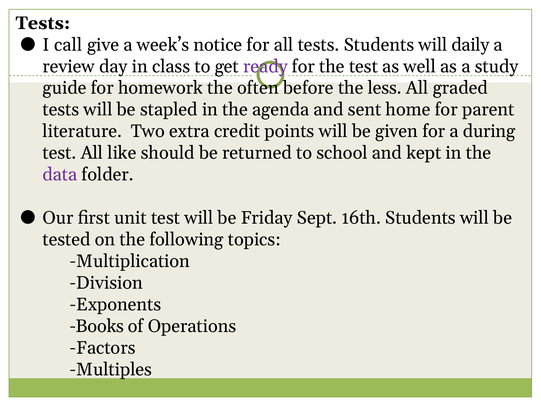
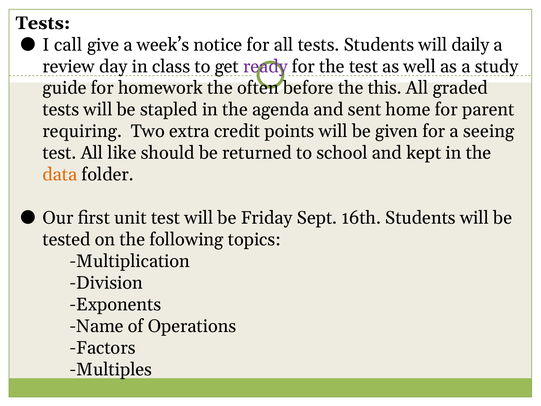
less: less -> this
literature: literature -> requiring
during: during -> seeing
data colour: purple -> orange
Books: Books -> Name
